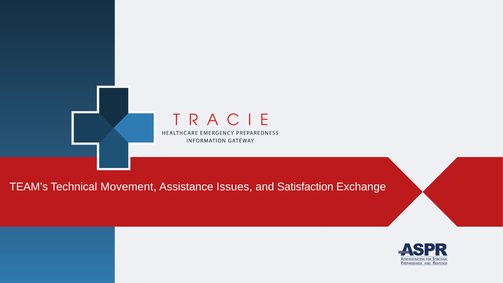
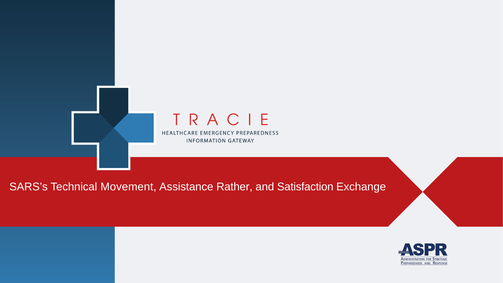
TEAM’s: TEAM’s -> SARS’s
Issues: Issues -> Rather
